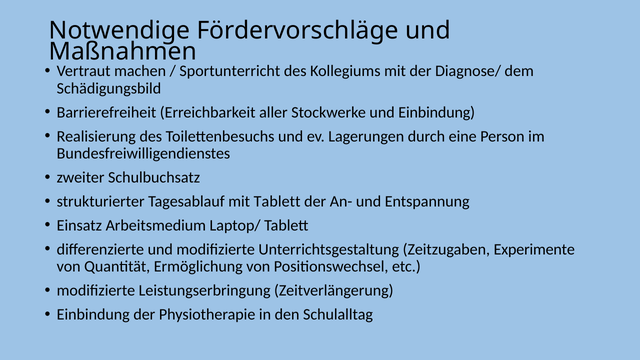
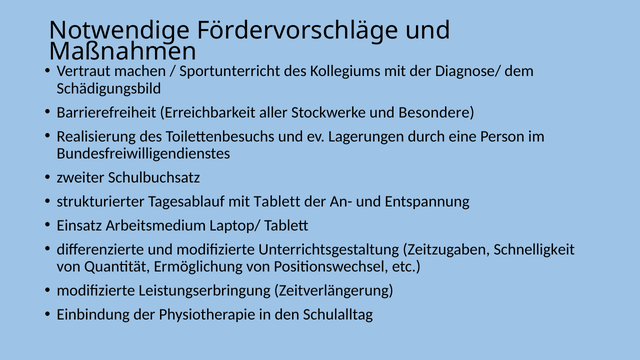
und Einbindung: Einbindung -> Besondere
Experimente: Experimente -> Schnelligkeit
